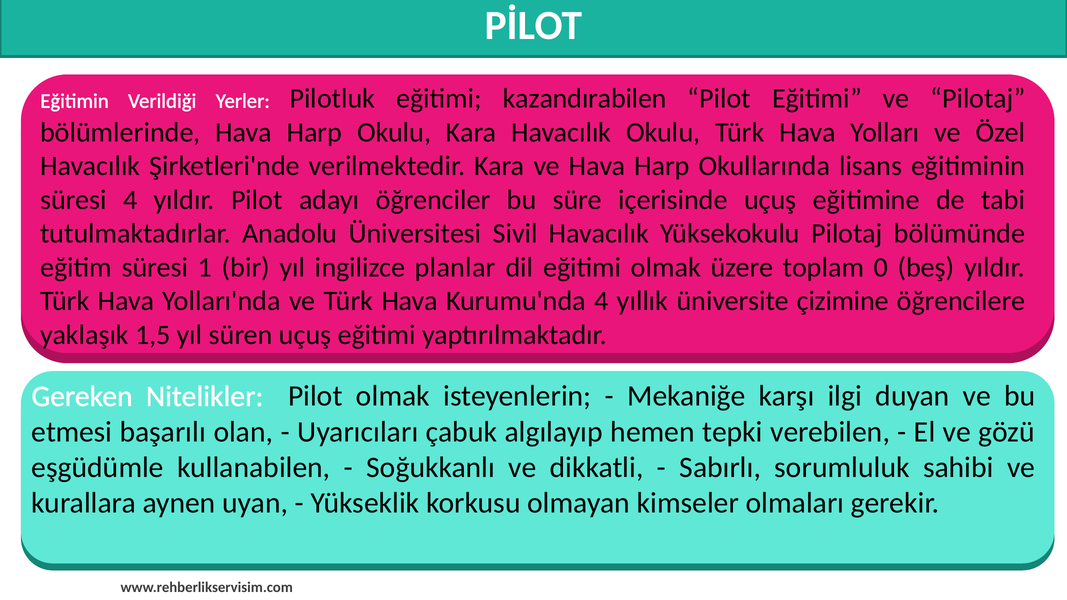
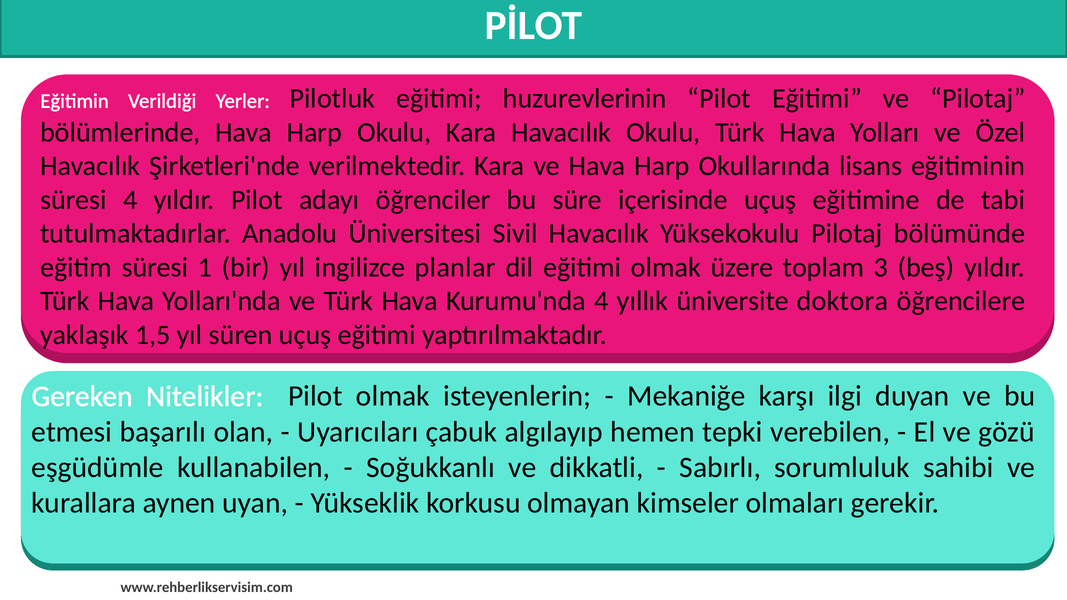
kazandırabilen: kazandırabilen -> huzurevlerinin
0: 0 -> 3
çizimine: çizimine -> doktora
